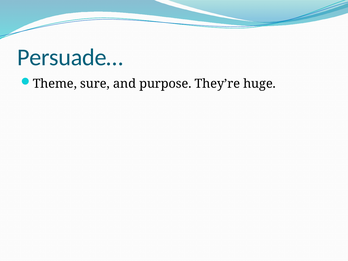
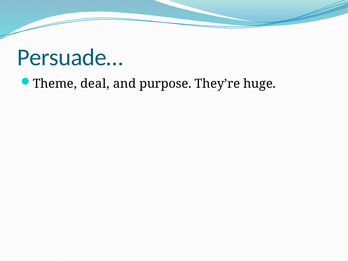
sure: sure -> deal
